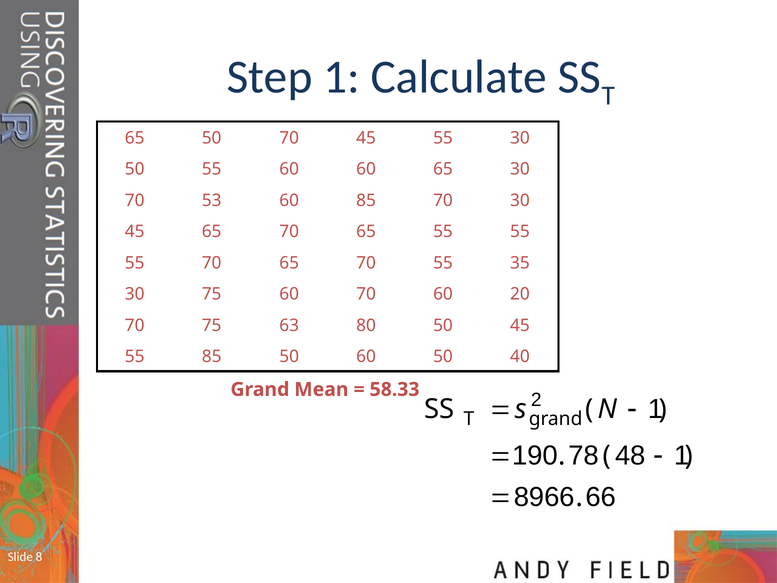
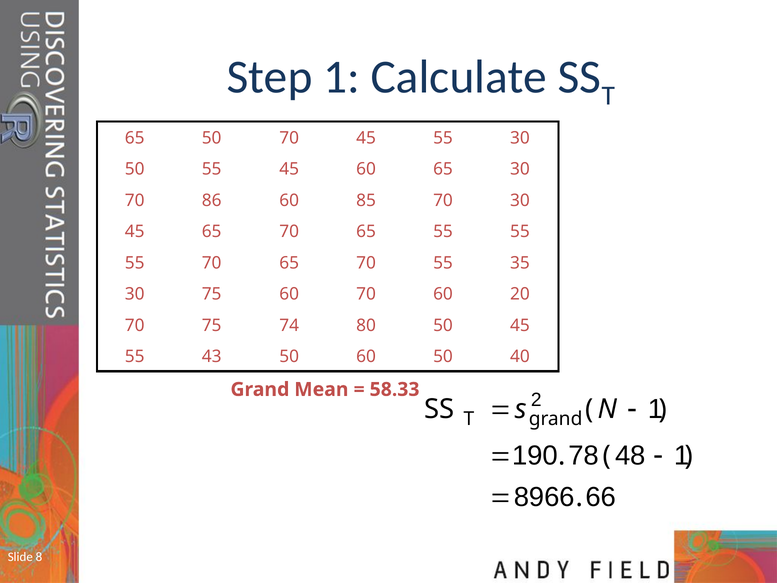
55 60: 60 -> 45
53: 53 -> 86
63: 63 -> 74
55 85: 85 -> 43
